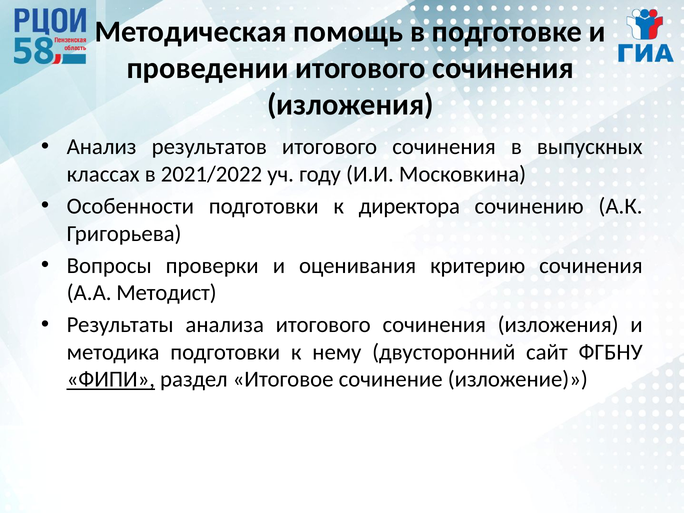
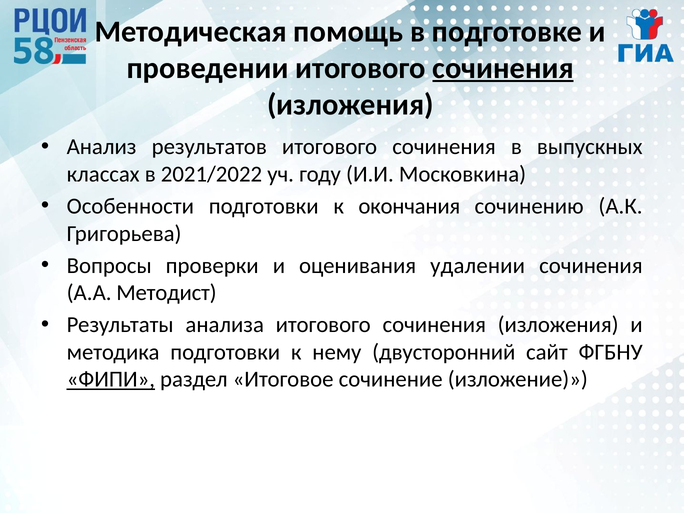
сочинения at (503, 68) underline: none -> present
директора: директора -> окончания
критерию: критерию -> удалении
